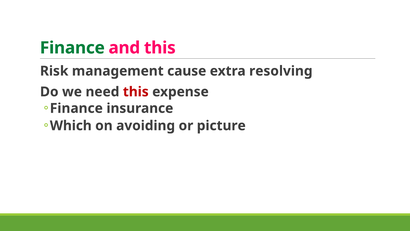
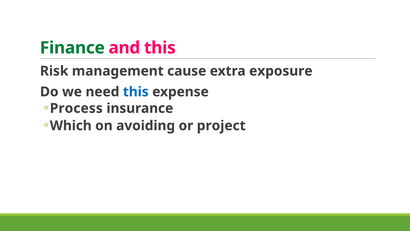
resolving: resolving -> exposure
this at (136, 92) colour: red -> blue
Finance at (76, 108): Finance -> Process
picture: picture -> project
